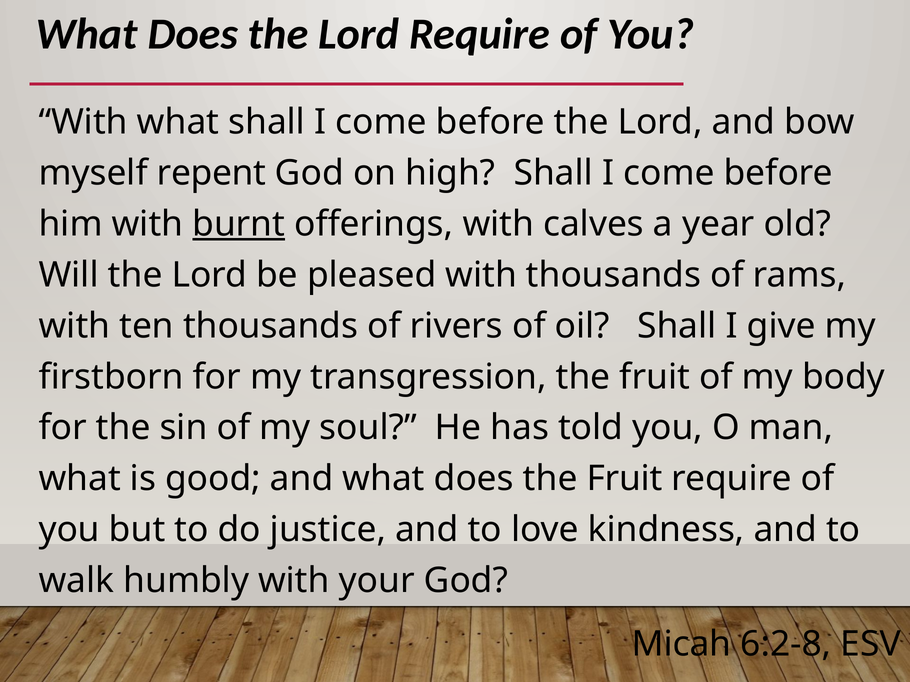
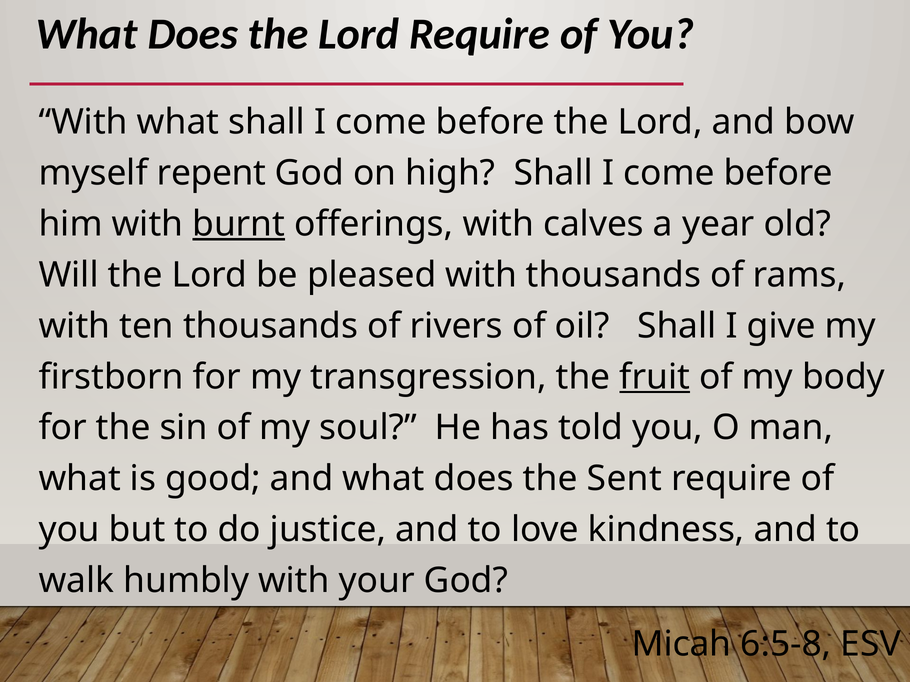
fruit at (655, 377) underline: none -> present
does the Fruit: Fruit -> Sent
6:2-8: 6:2-8 -> 6:5-8
